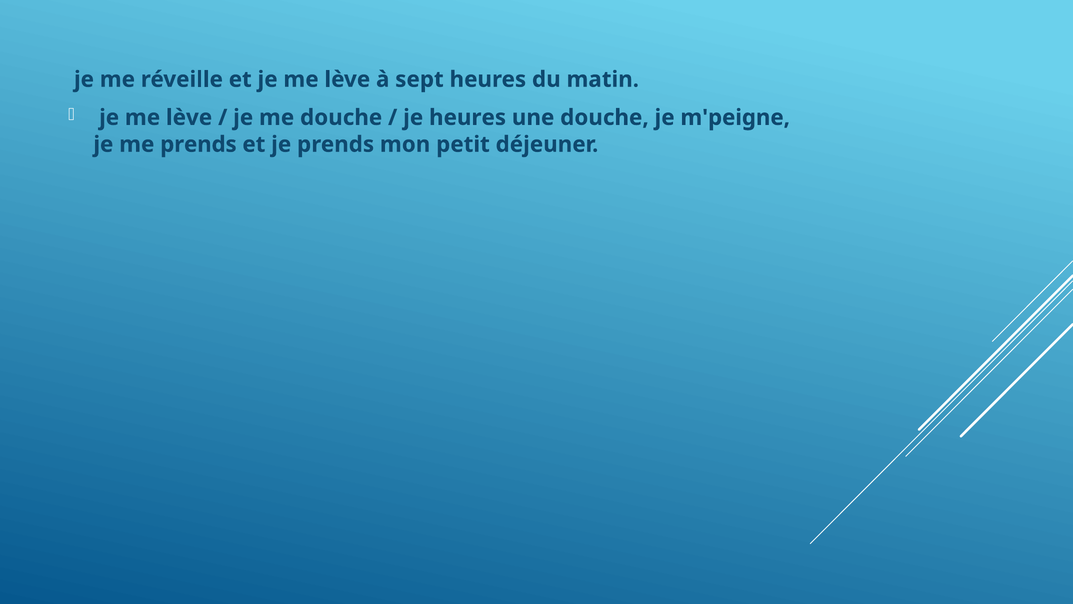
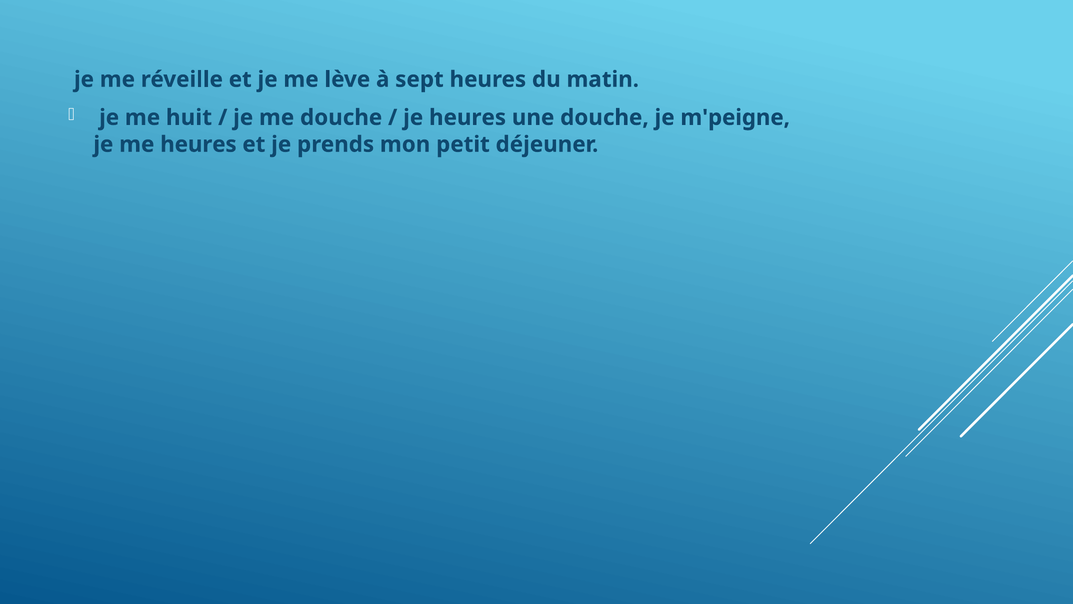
lève at (189, 117): lève -> huit
me prends: prends -> heures
